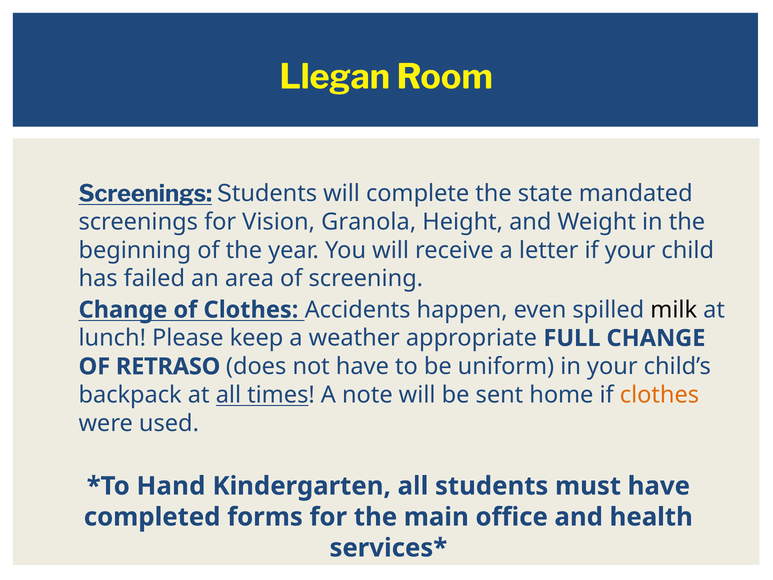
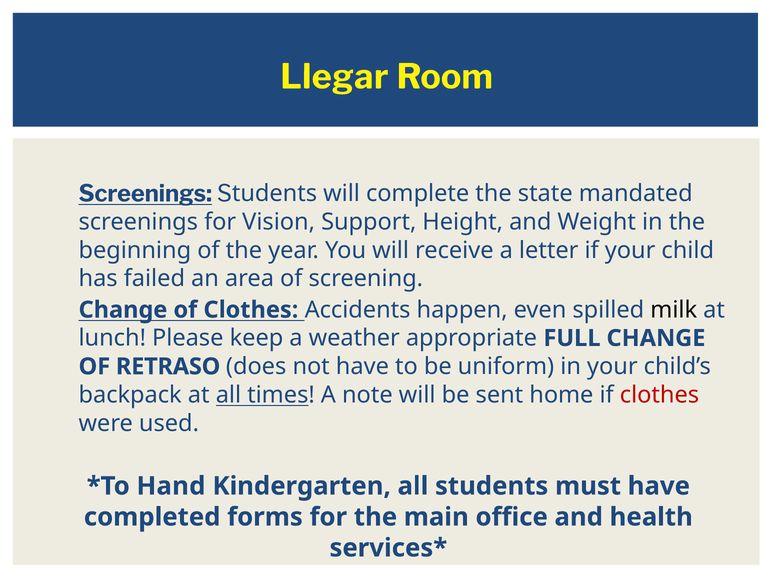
Llegan: Llegan -> Llegar
Granola: Granola -> Support
clothes at (660, 395) colour: orange -> red
